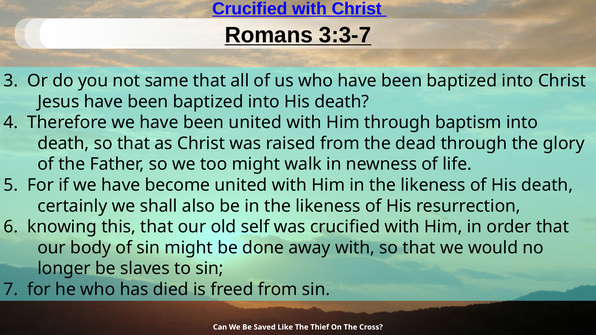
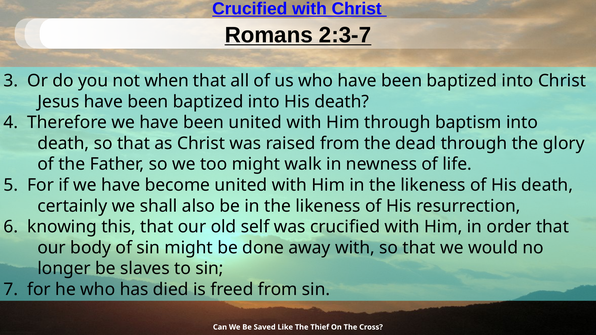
3:3-7: 3:3-7 -> 2:3-7
same: same -> when
